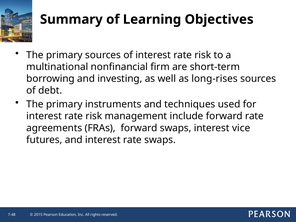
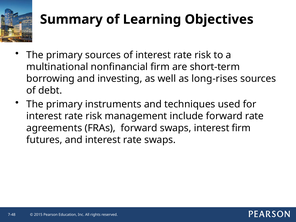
interest vice: vice -> firm
